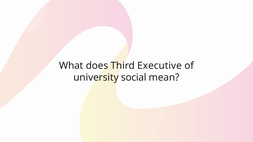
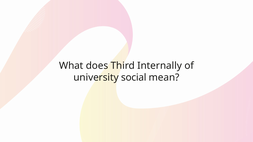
Executive: Executive -> Internally
